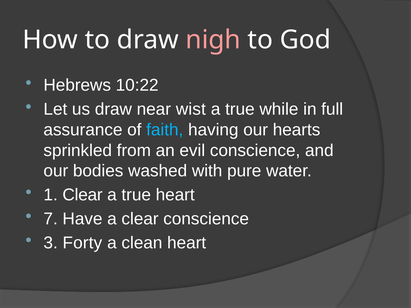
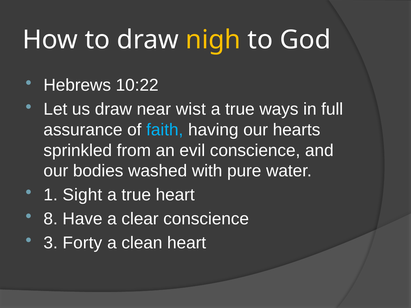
nigh colour: pink -> yellow
while: while -> ways
1 Clear: Clear -> Sight
7: 7 -> 8
